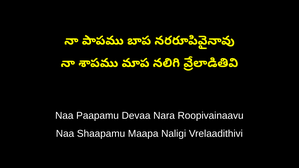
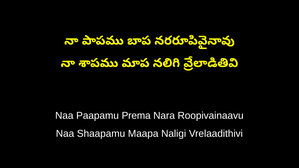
Devaa: Devaa -> Prema
